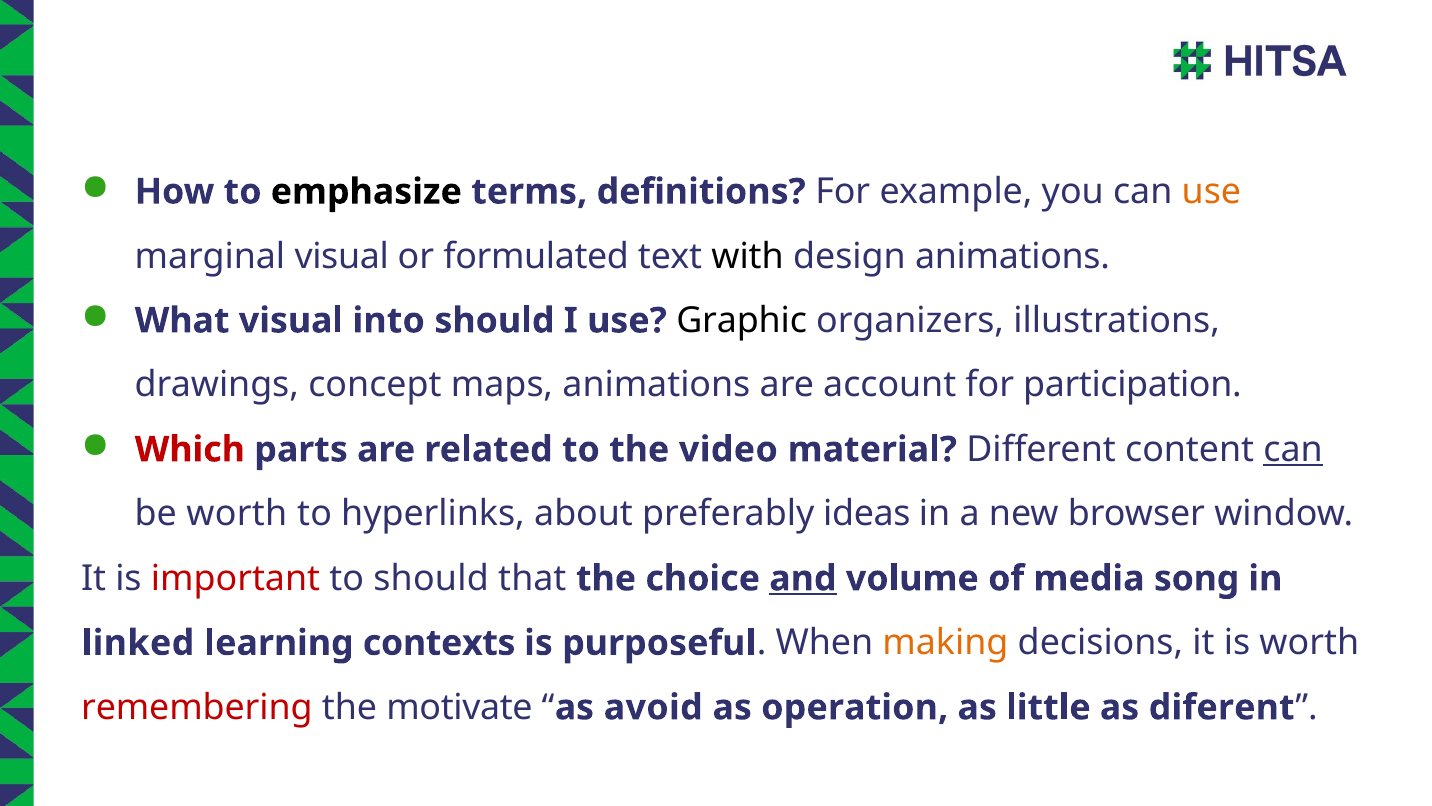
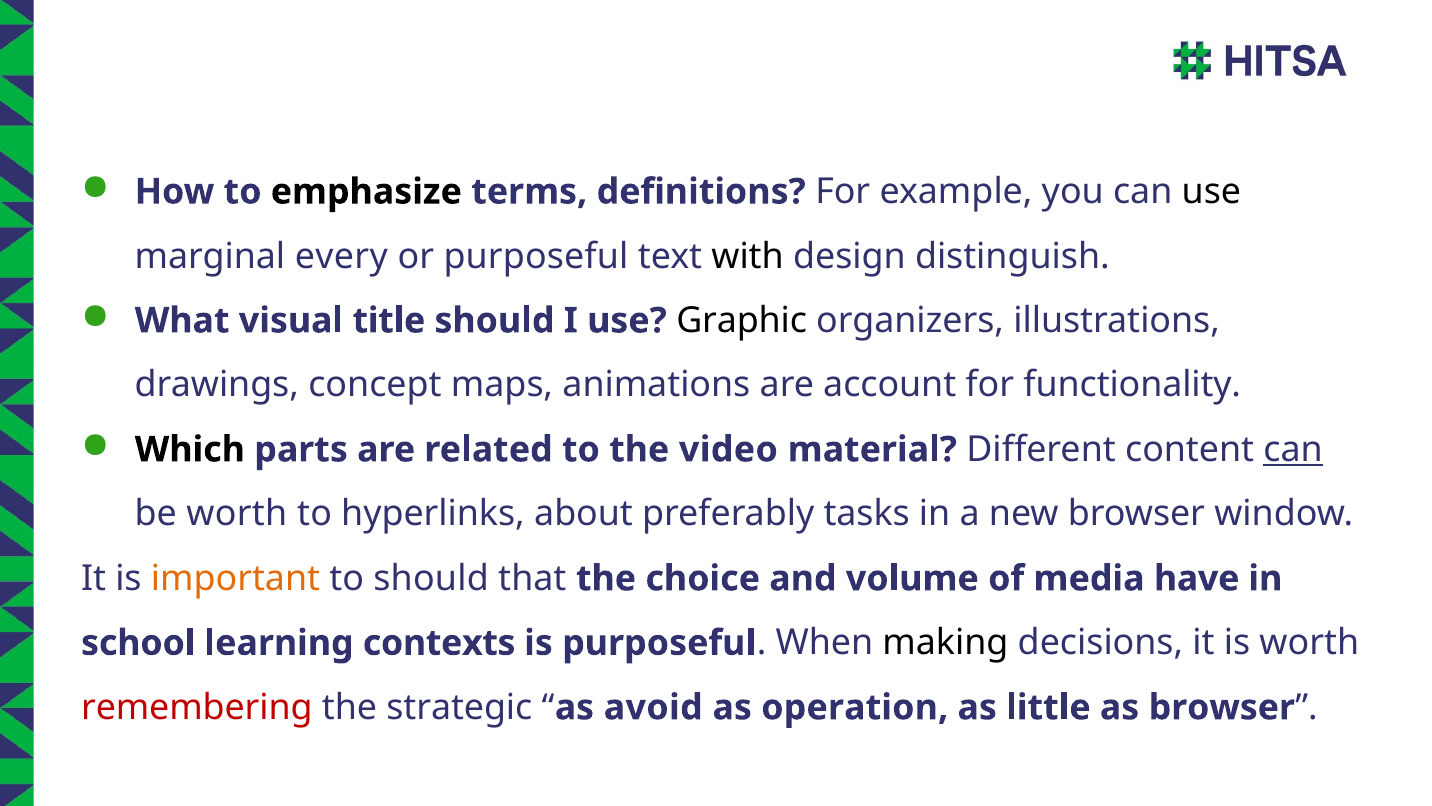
use at (1211, 192) colour: orange -> black
marginal visual: visual -> every
or formulated: formulated -> purposeful
design animations: animations -> distinguish
into: into -> title
participation: participation -> functionality
Which colour: red -> black
ideas: ideas -> tasks
important colour: red -> orange
and underline: present -> none
song: song -> have
linked: linked -> school
making colour: orange -> black
motivate: motivate -> strategic
as diferent: diferent -> browser
